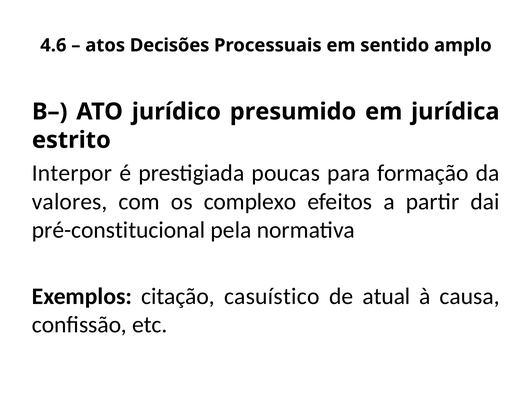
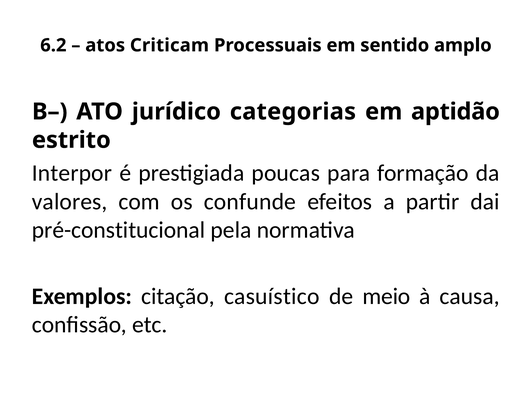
4.6: 4.6 -> 6.2
Decisões: Decisões -> Criticam
presumido: presumido -> categorias
jurídica: jurídica -> aptidão
complexo: complexo -> confunde
atual: atual -> meio
